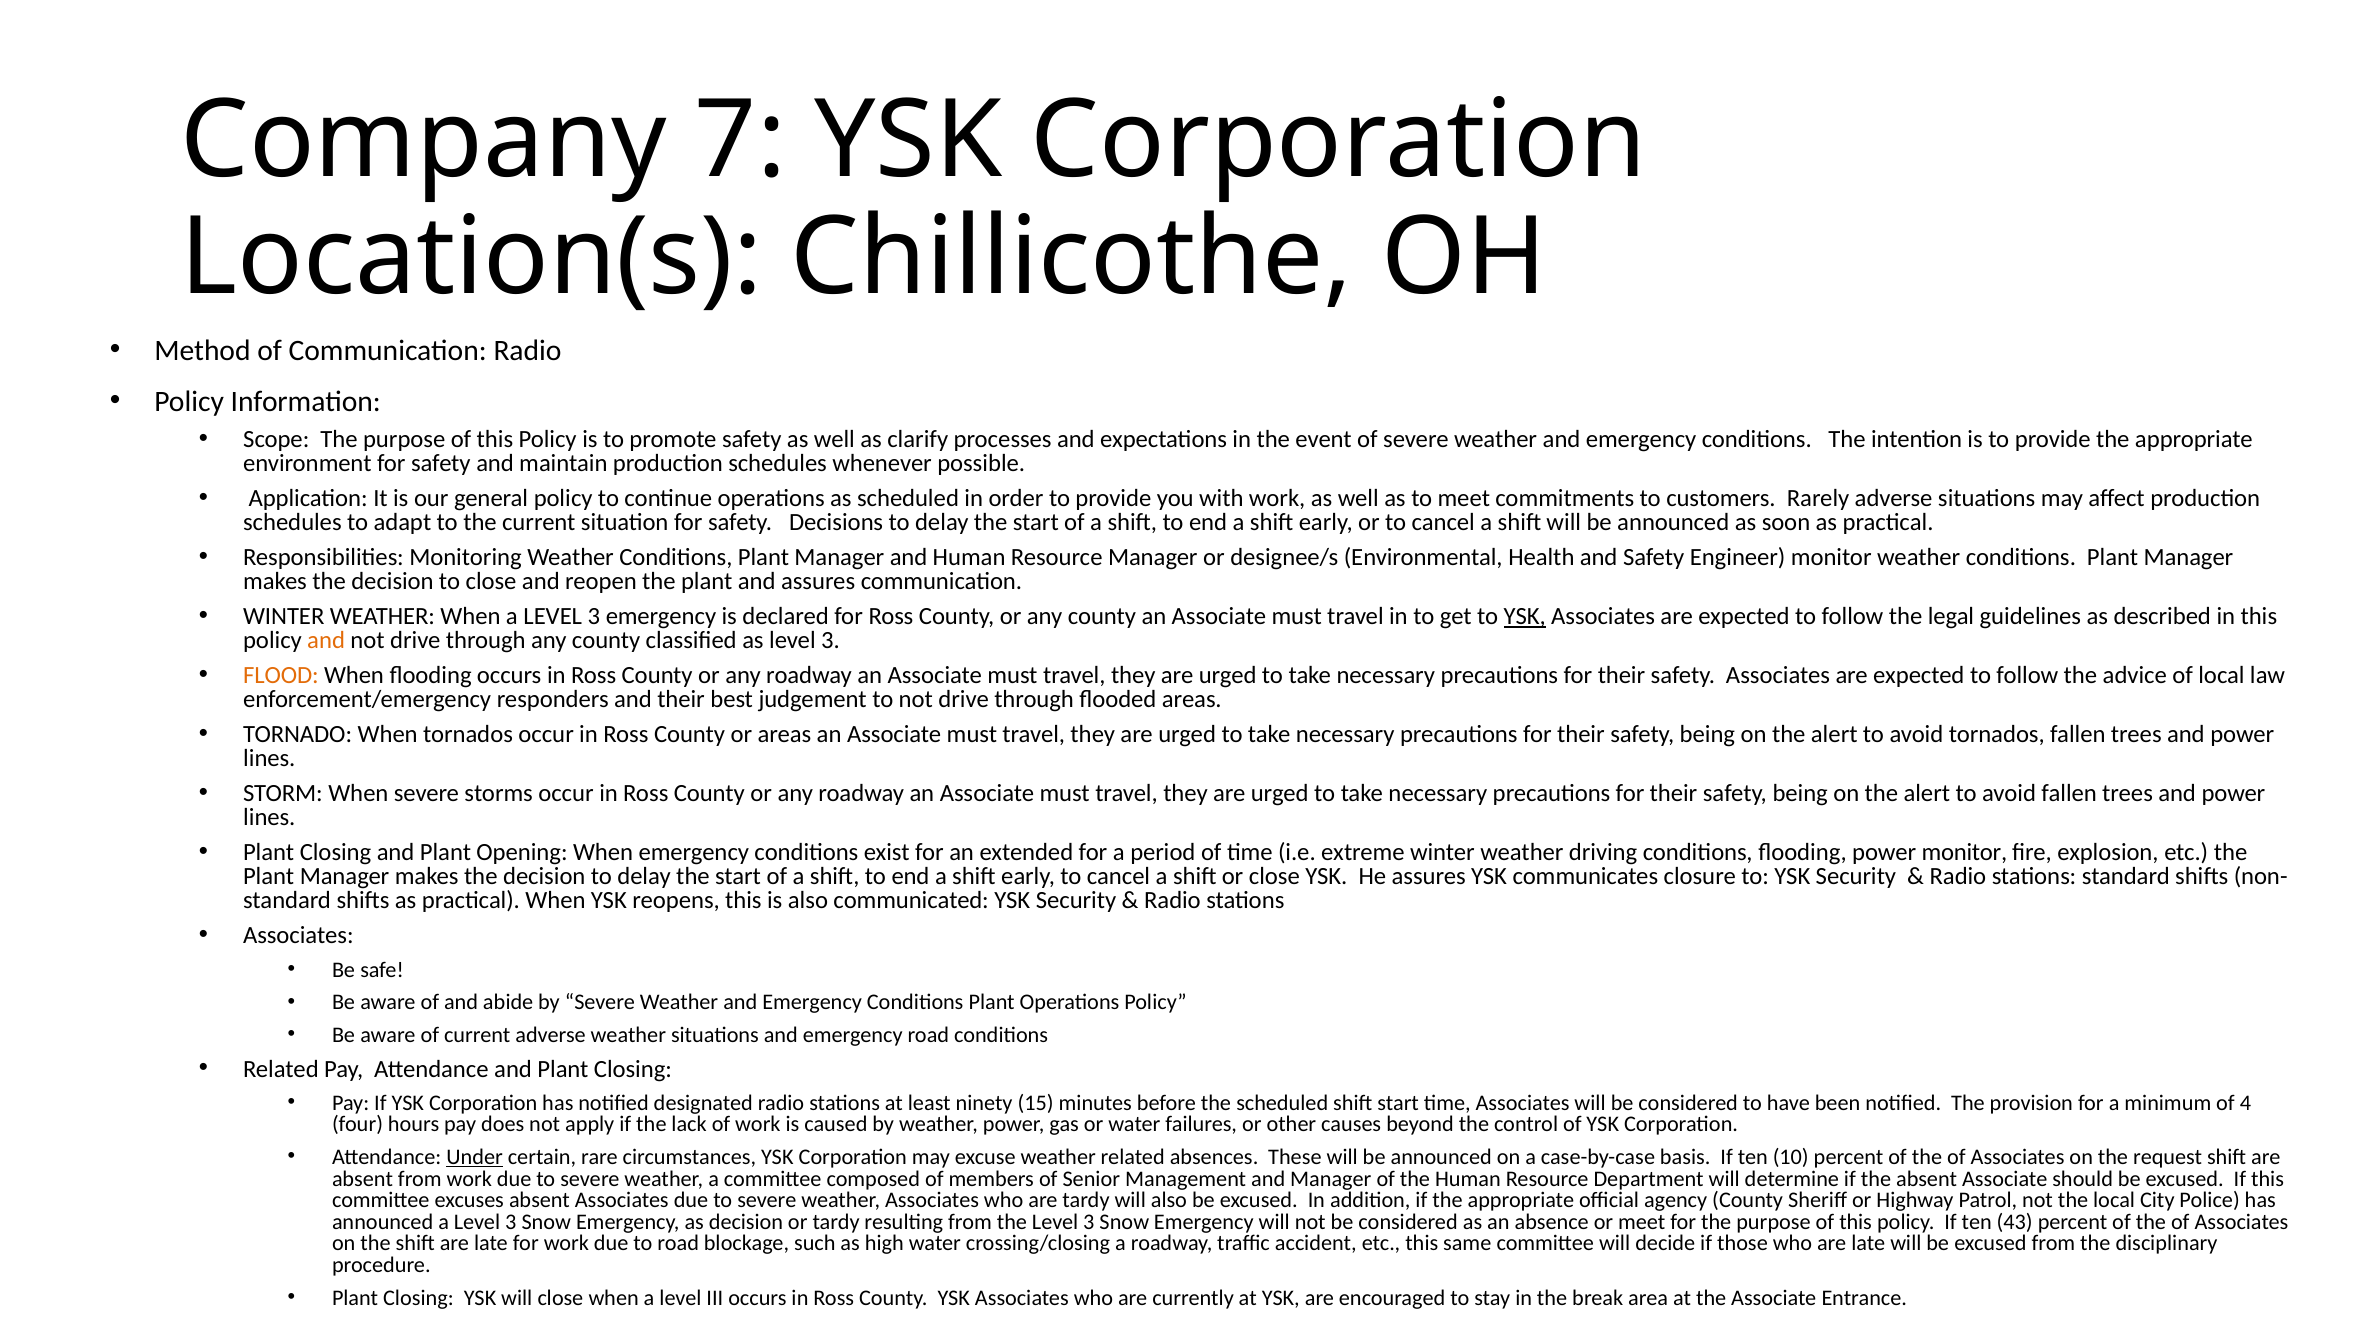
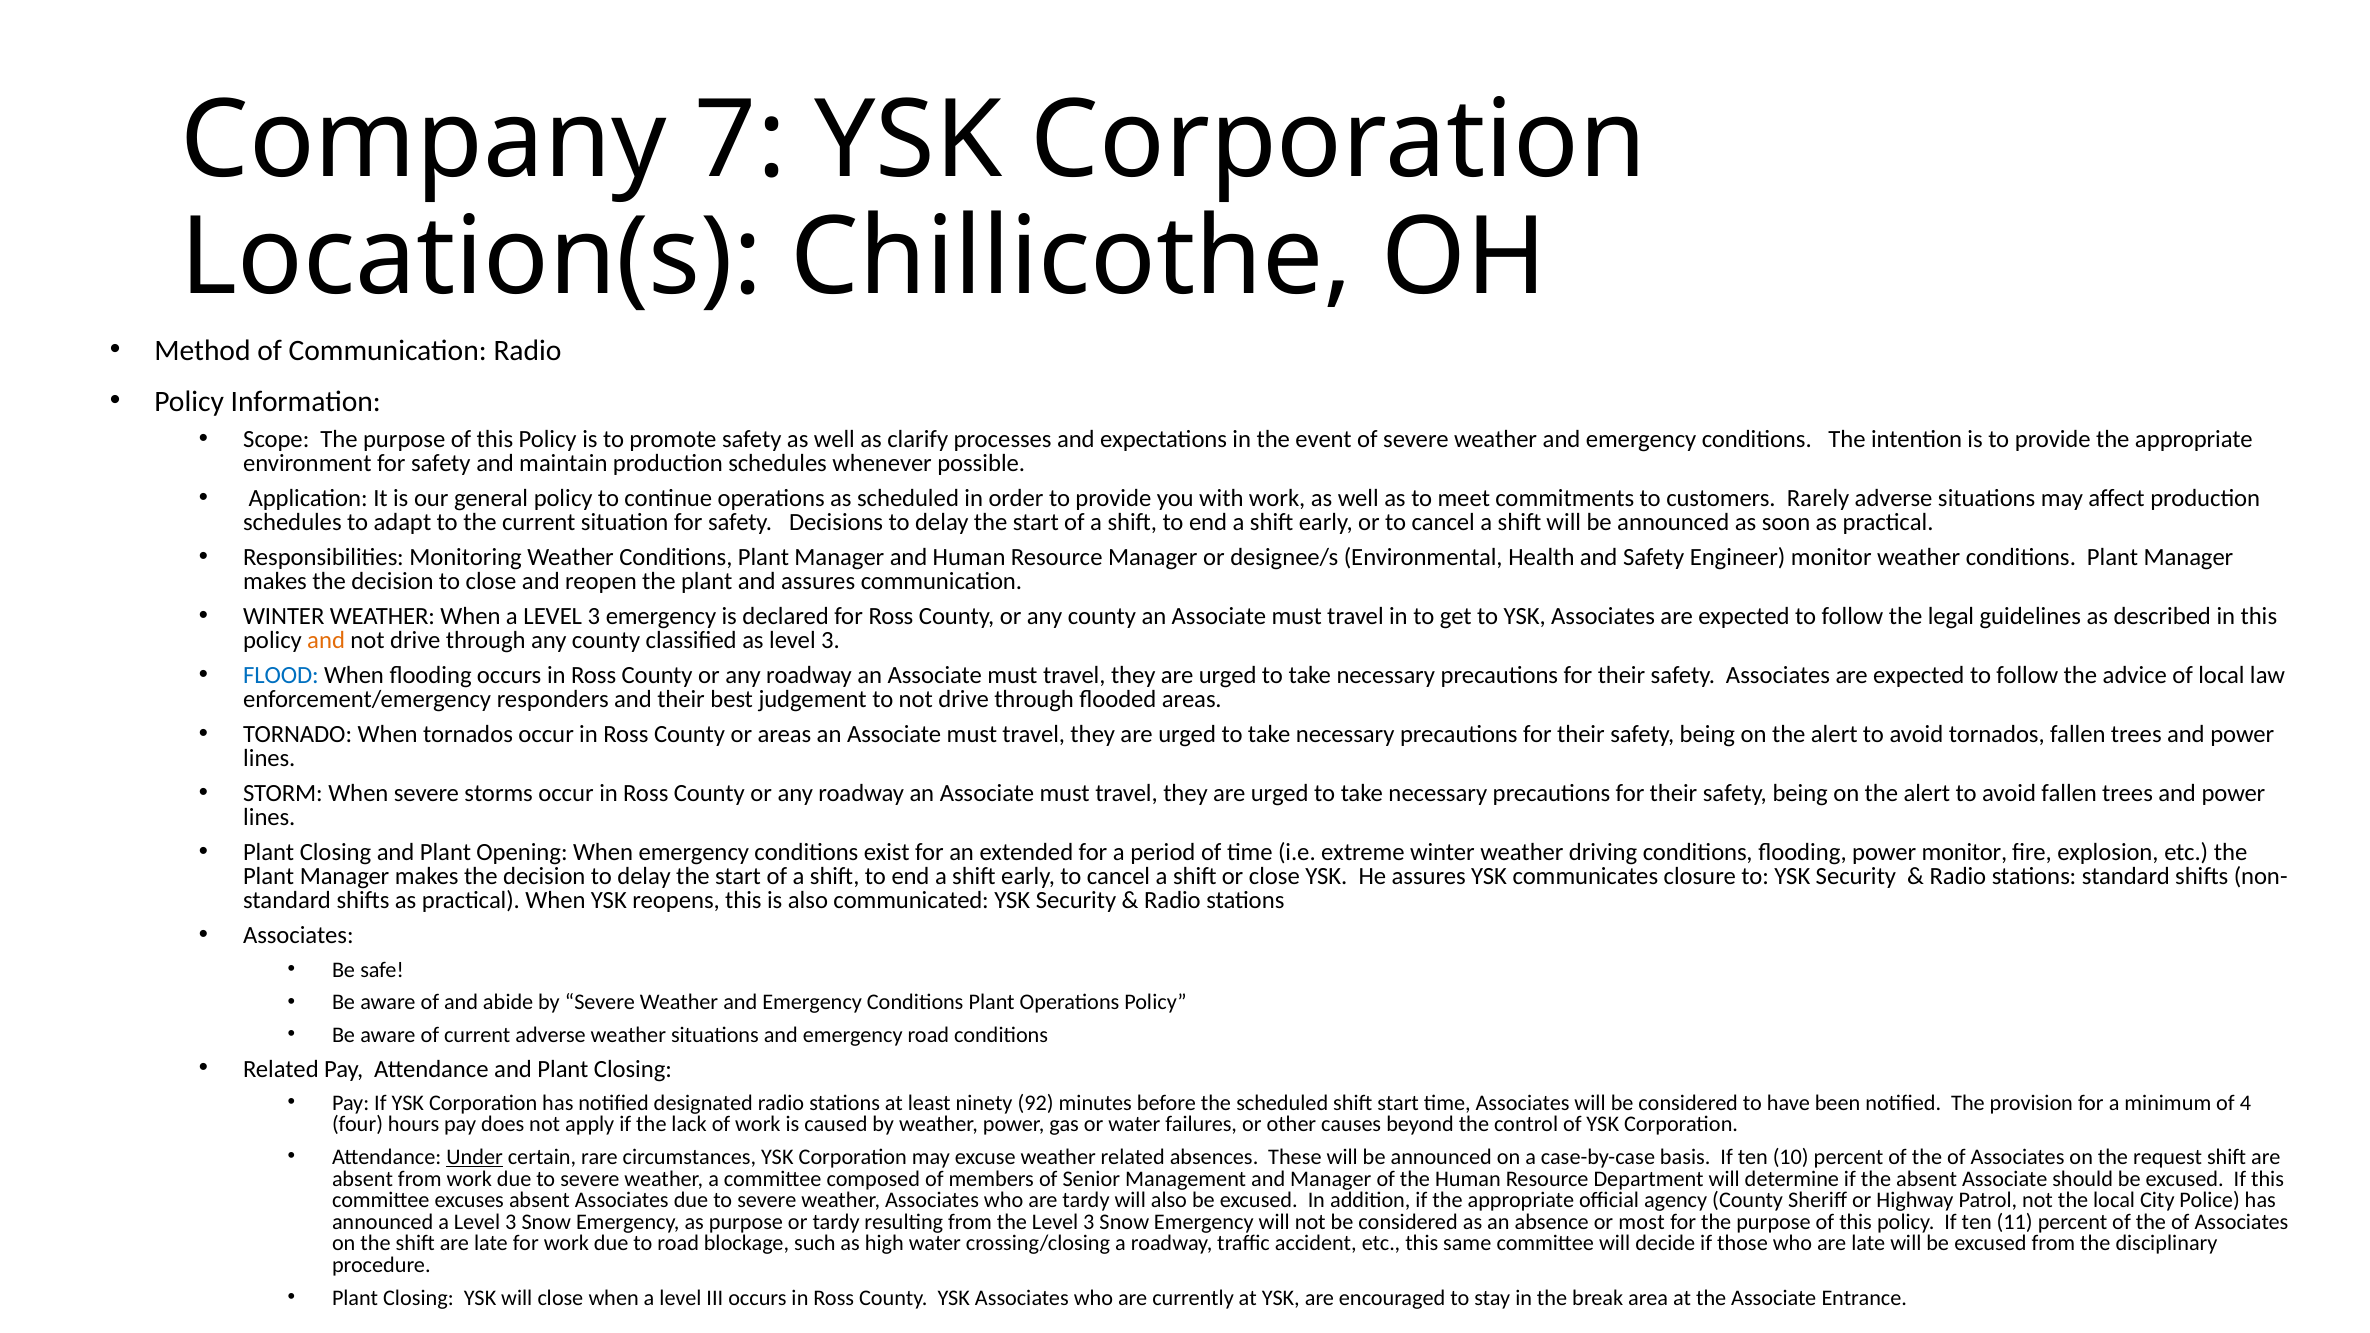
YSK at (1525, 617) underline: present -> none
FLOOD colour: orange -> blue
15: 15 -> 92
as decision: decision -> purpose
or meet: meet -> most
43: 43 -> 11
